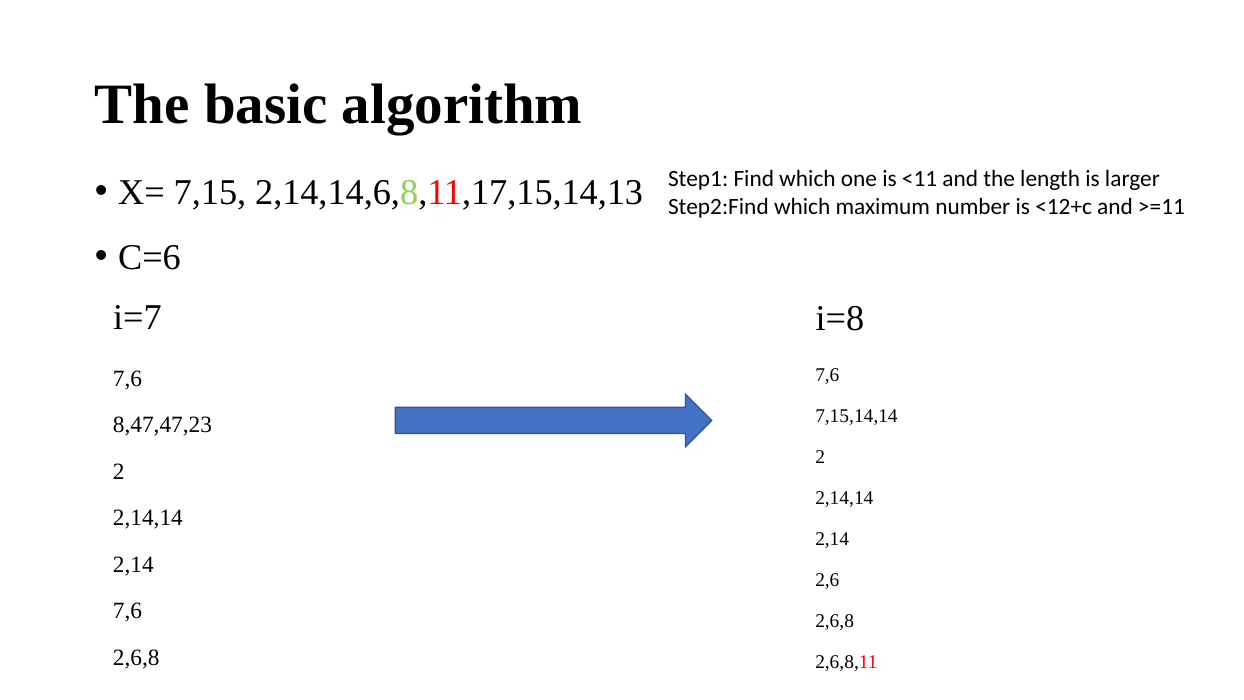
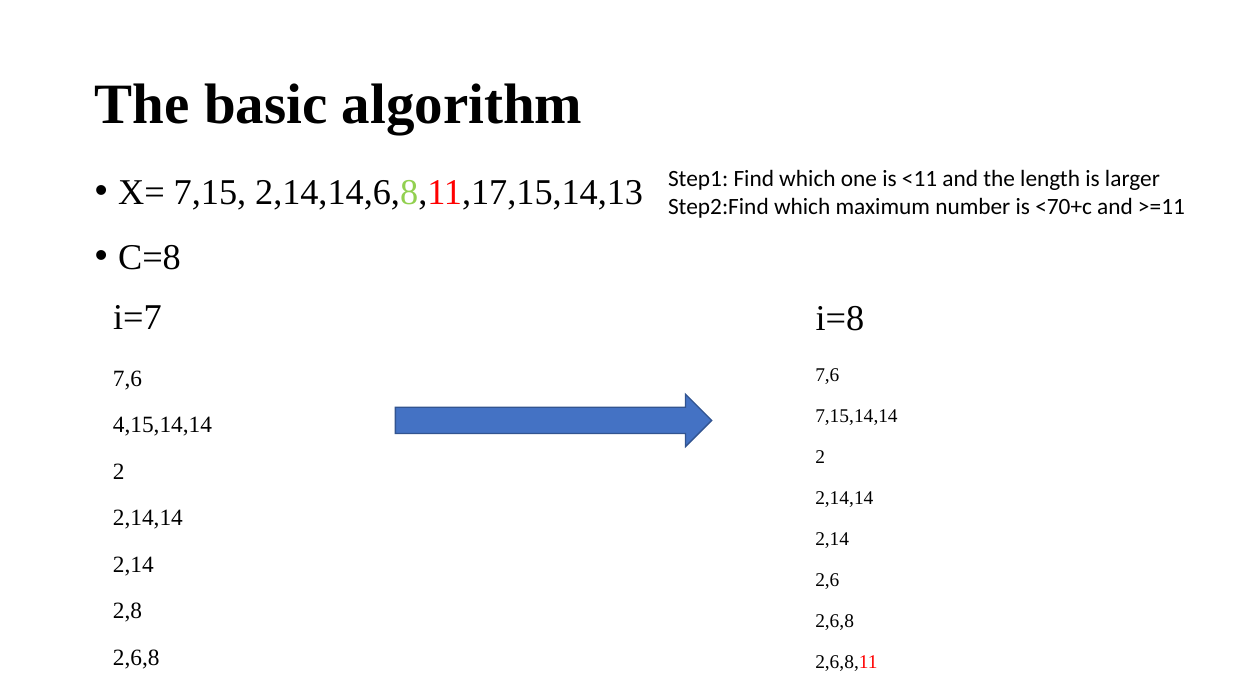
<12+c: <12+c -> <70+c
C=6: C=6 -> C=8
8,47,47,23: 8,47,47,23 -> 4,15,14,14
7,6 at (127, 611): 7,6 -> 2,8
